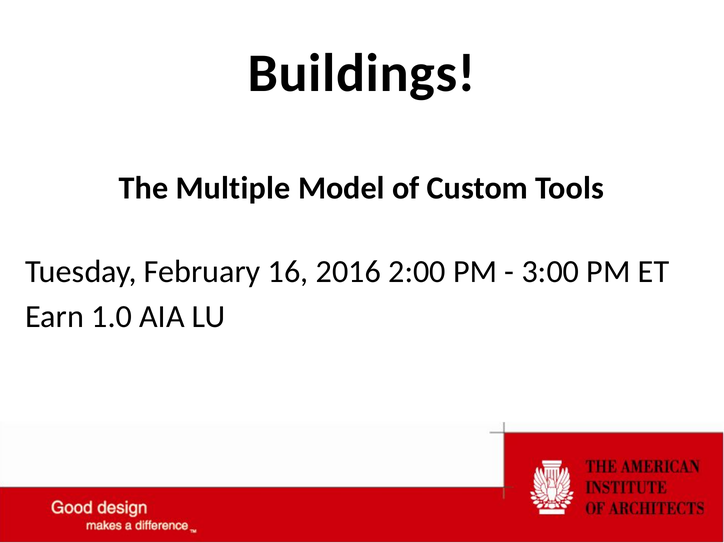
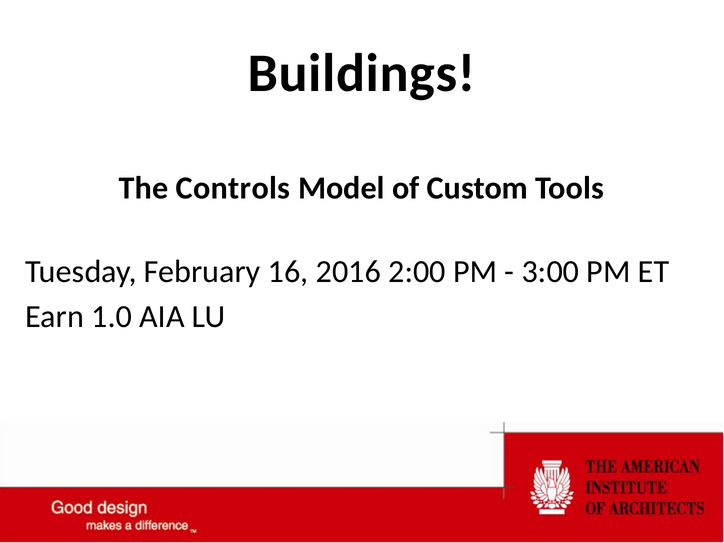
Multiple: Multiple -> Controls
